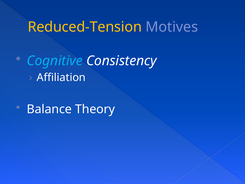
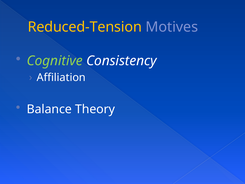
Cognitive colour: light blue -> light green
